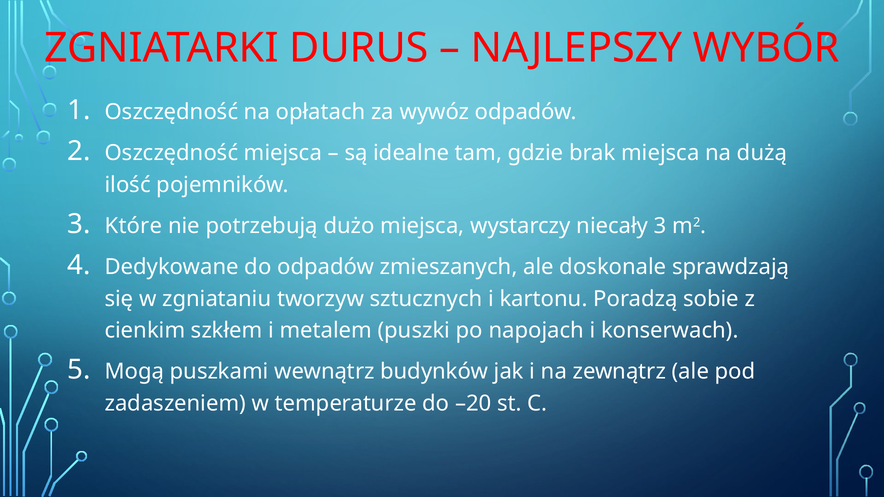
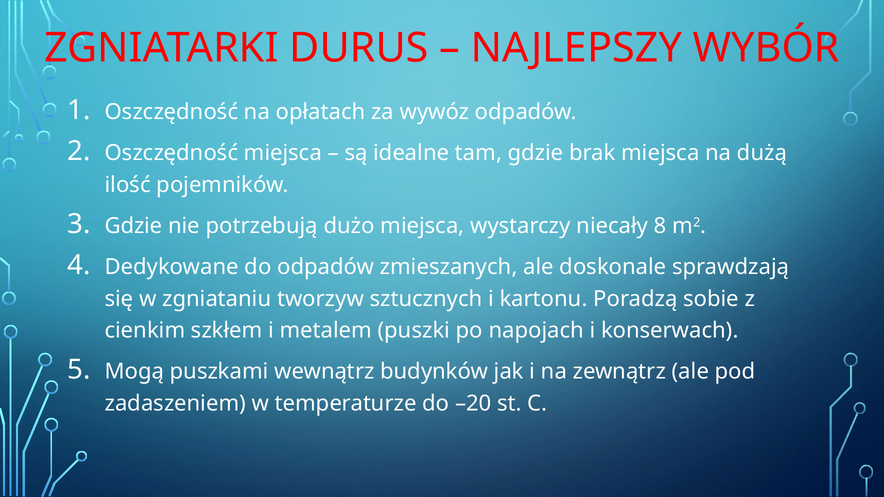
Które at (133, 226): Które -> Gdzie
niecały 3: 3 -> 8
